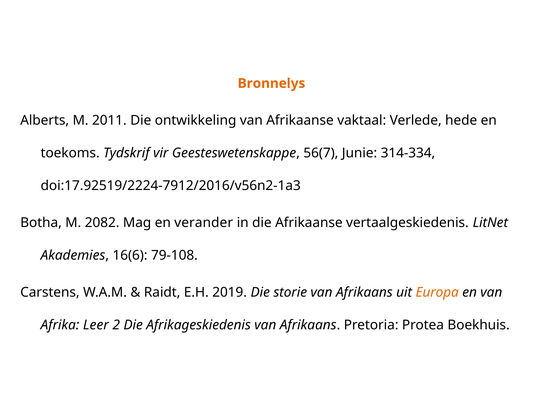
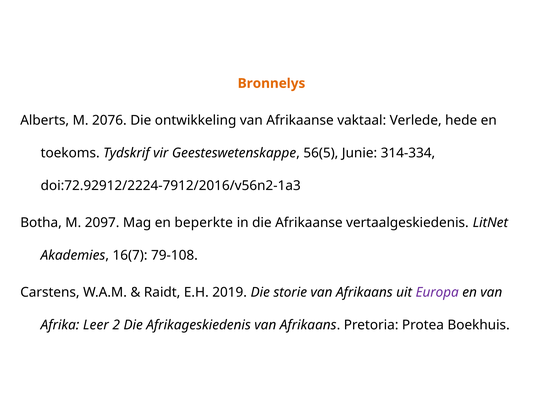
2011: 2011 -> 2076
56(7: 56(7 -> 56(5
doi:17.92519/2224-7912/2016/v56n2-1a3: doi:17.92519/2224-7912/2016/v56n2-1a3 -> doi:72.92912/2224-7912/2016/v56n2-1a3
2082: 2082 -> 2097
verander: verander -> beperkte
16(6: 16(6 -> 16(7
Europa colour: orange -> purple
